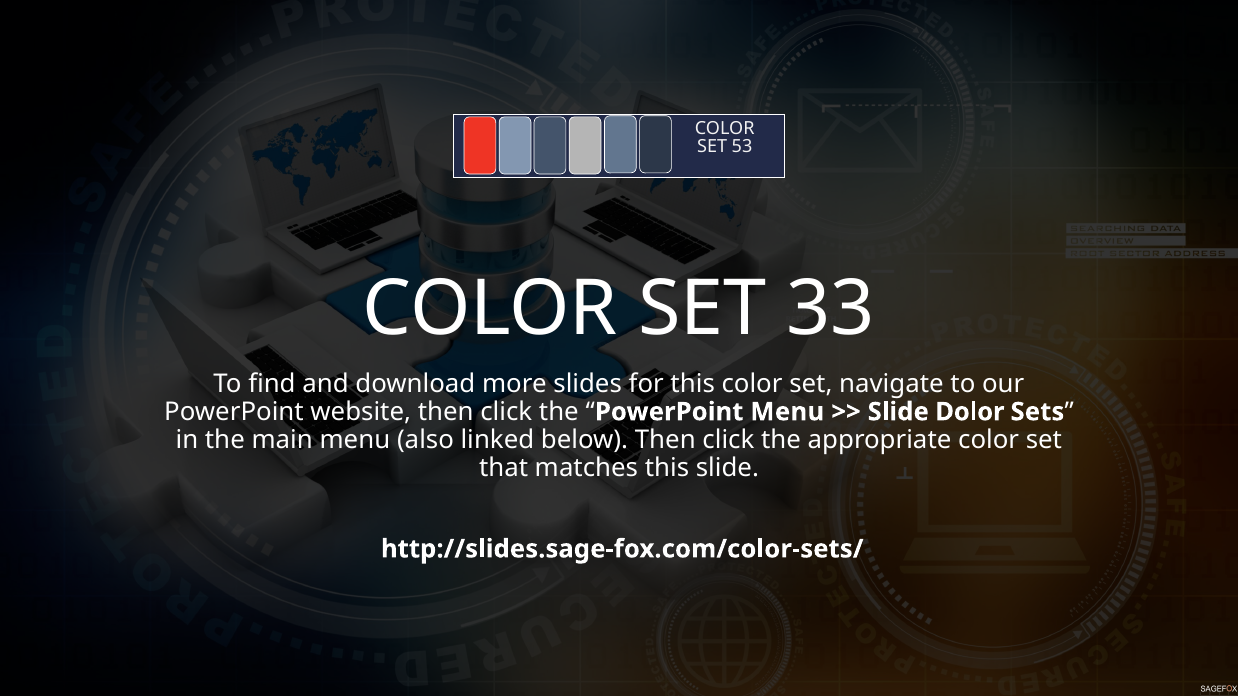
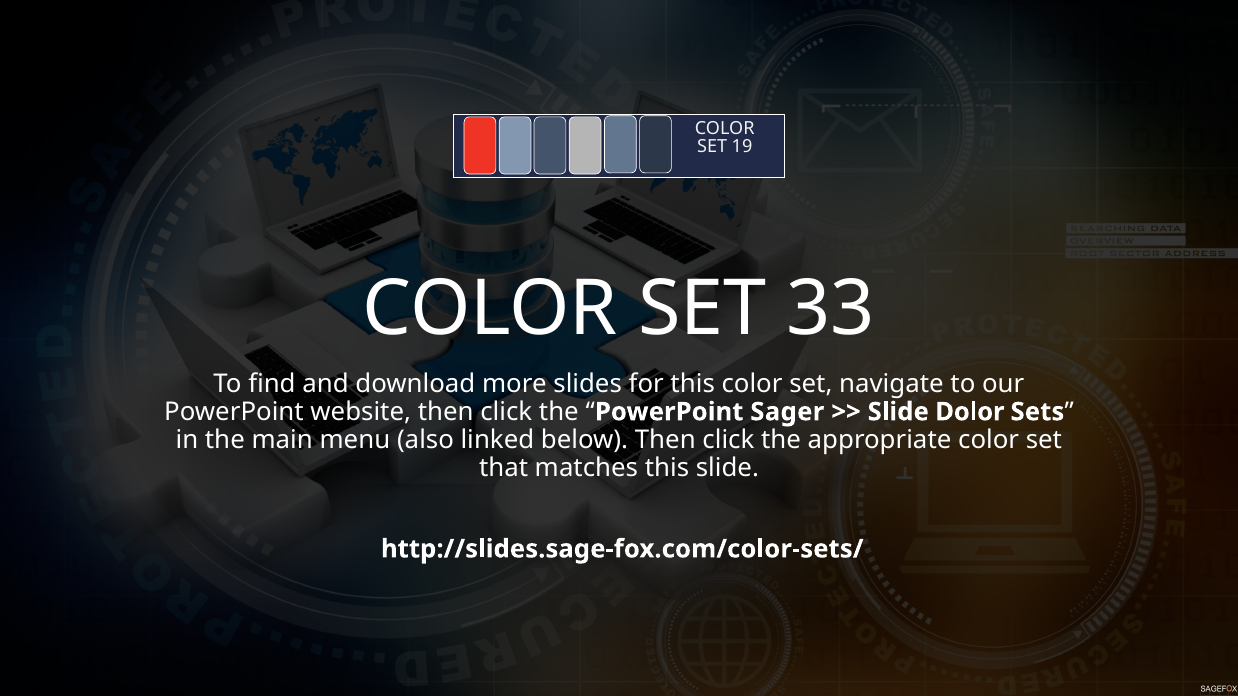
53: 53 -> 19
PowerPoint Menu: Menu -> Sager
